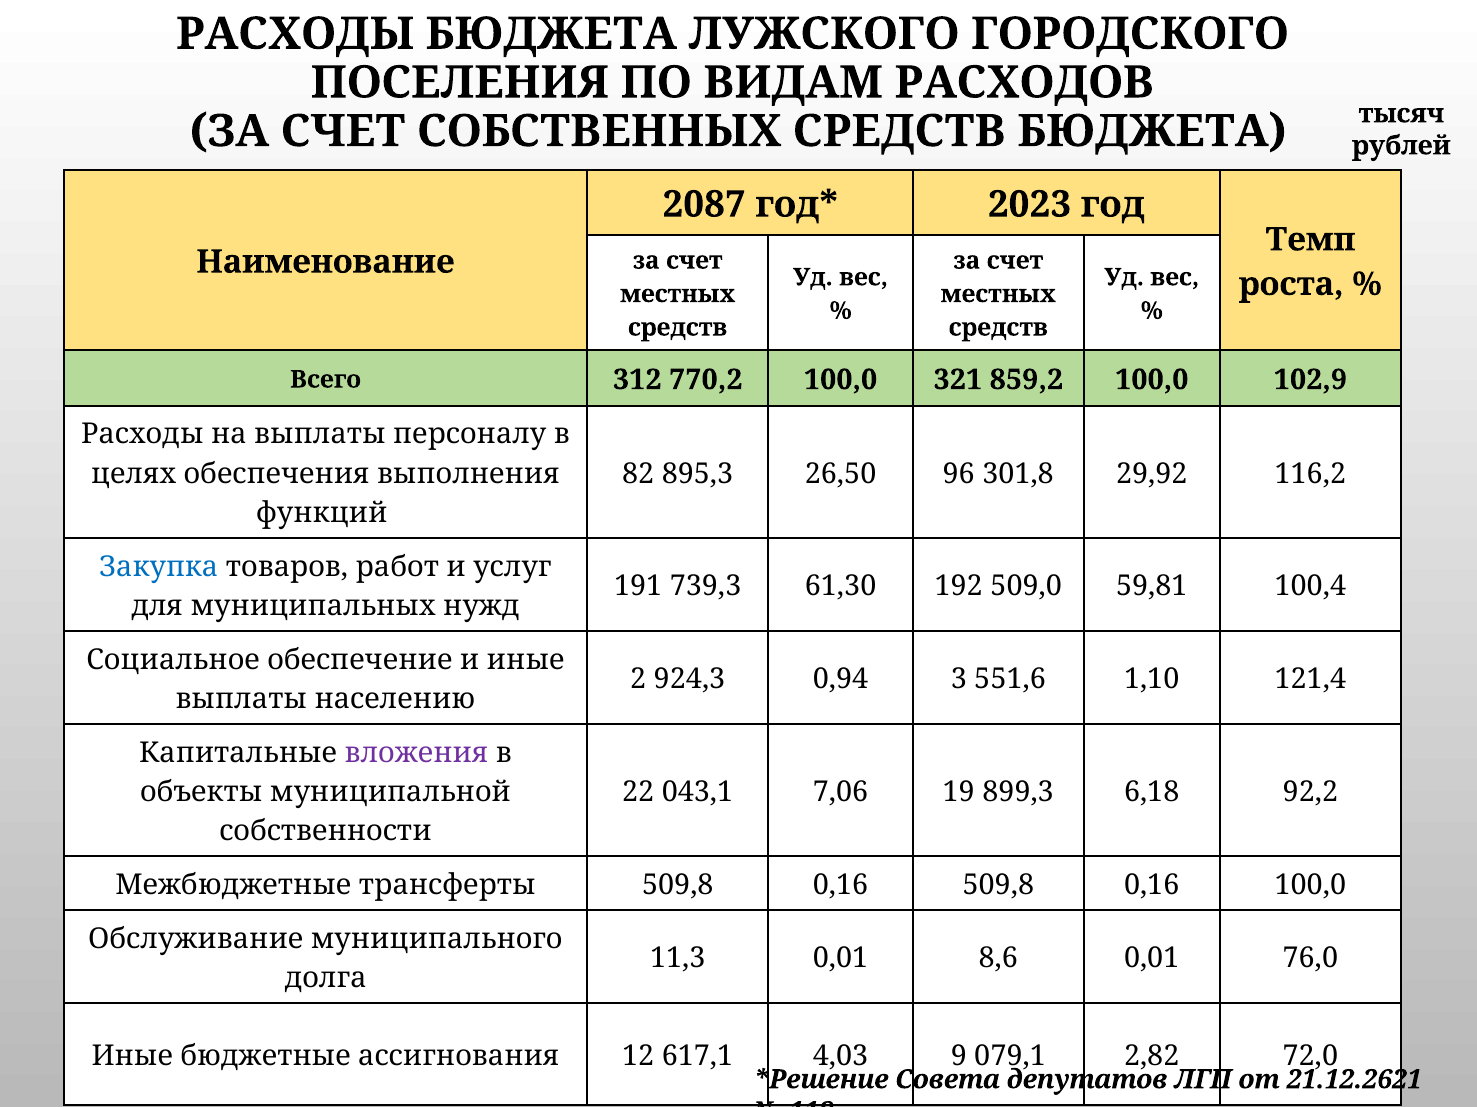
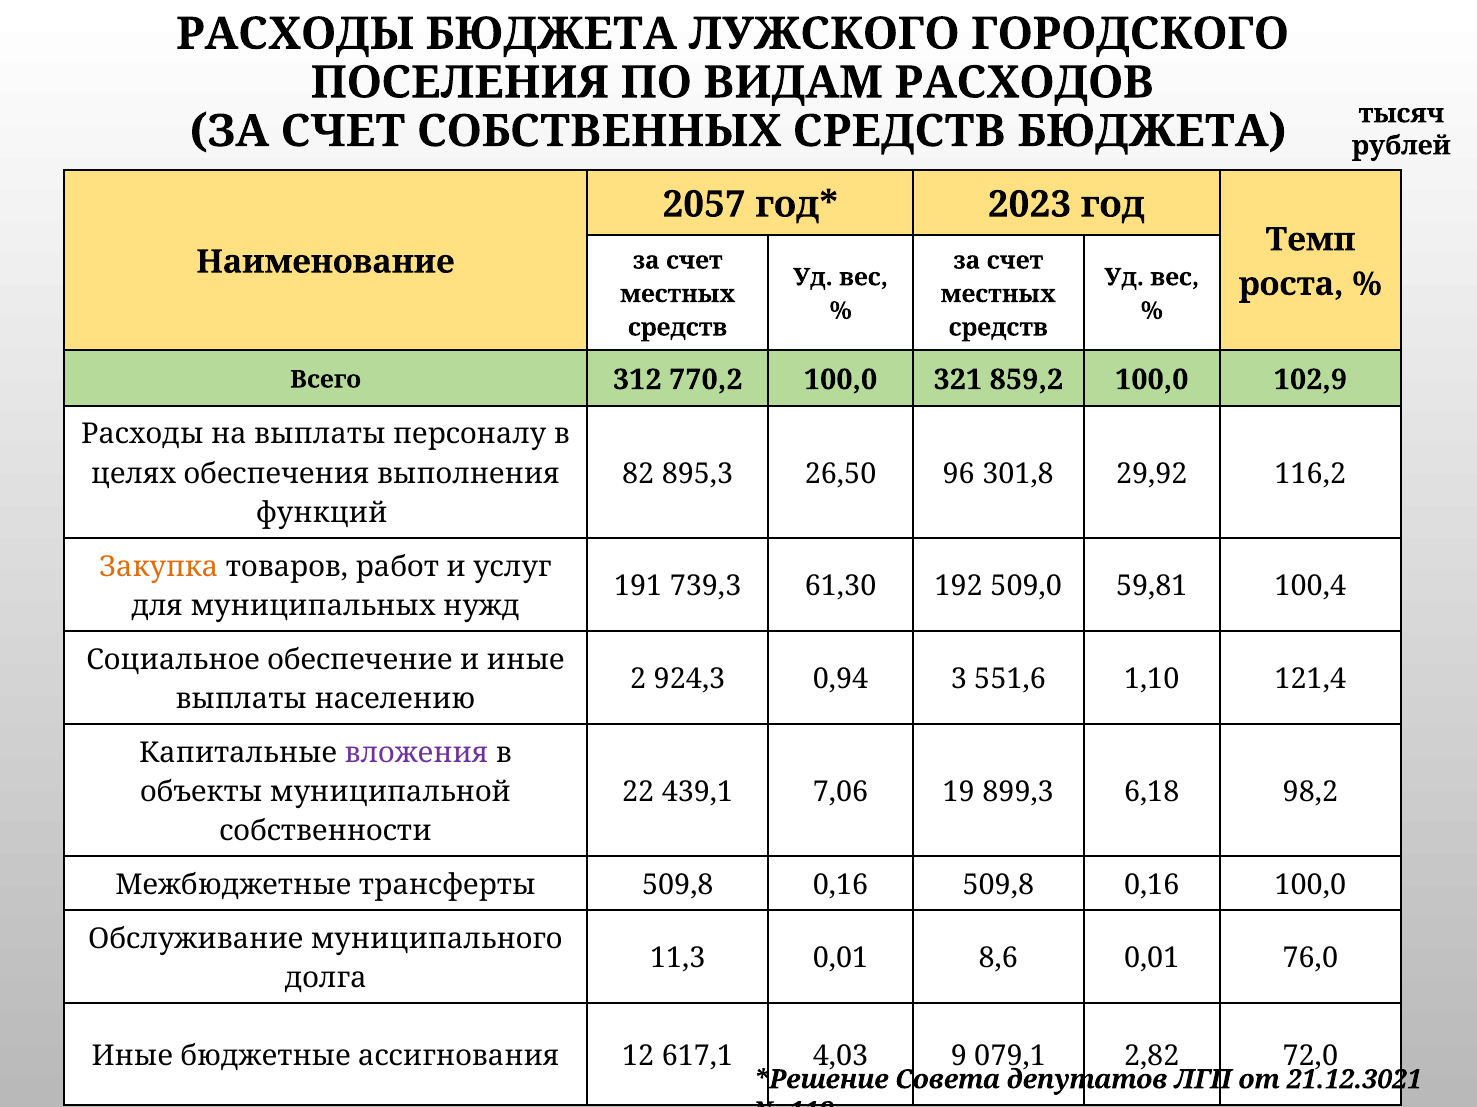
2087: 2087 -> 2057
Закупка colour: blue -> orange
043,1: 043,1 -> 439,1
92,2: 92,2 -> 98,2
21.12.2621: 21.12.2621 -> 21.12.3021
